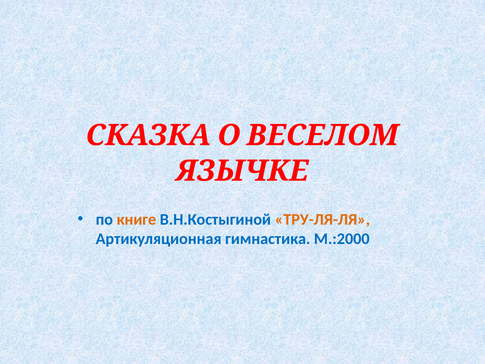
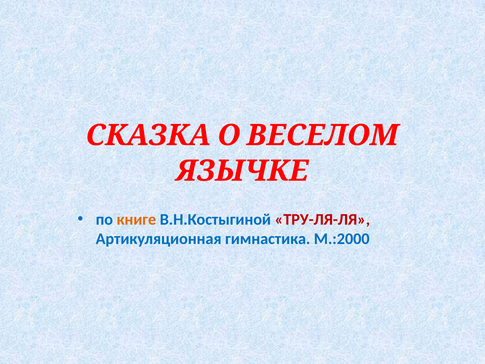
ТРУ-ЛЯ-ЛЯ colour: orange -> red
